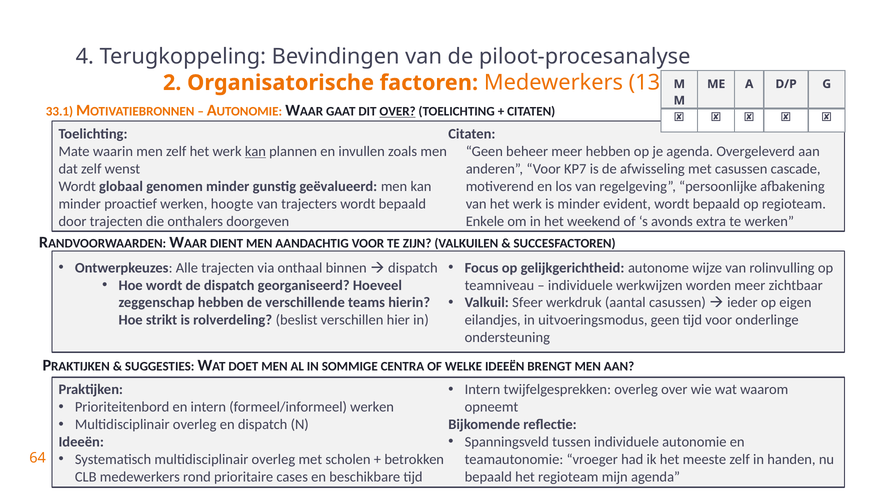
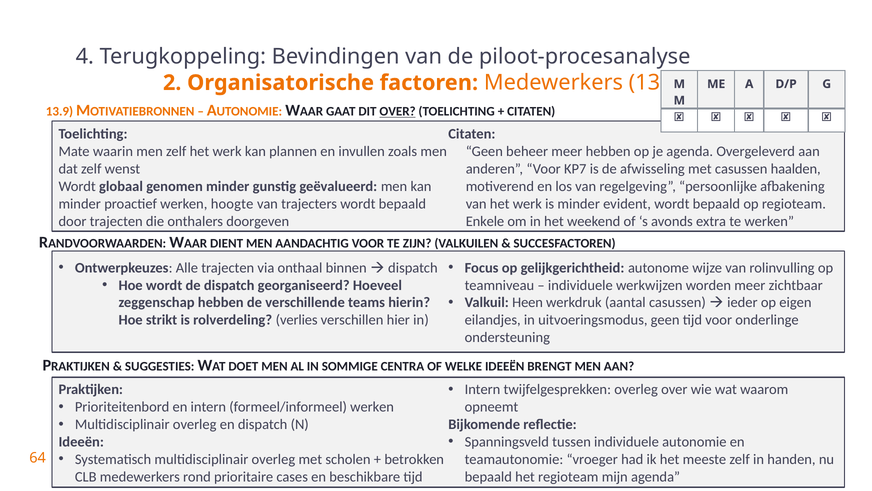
33.1: 33.1 -> 13.9
kan at (255, 152) underline: present -> none
cascade: cascade -> haalden
Sfeer: Sfeer -> Heen
beslist: beslist -> verlies
